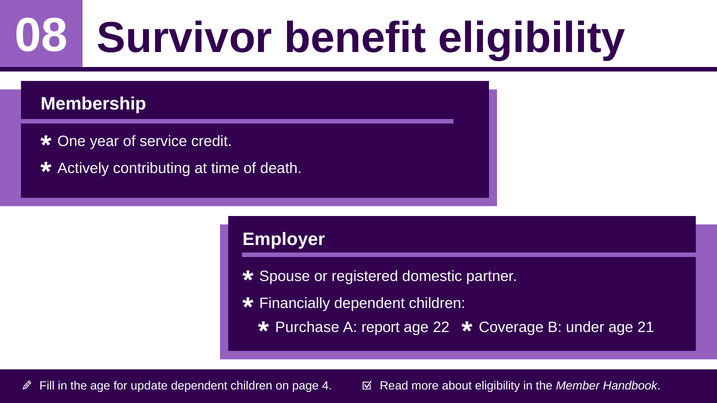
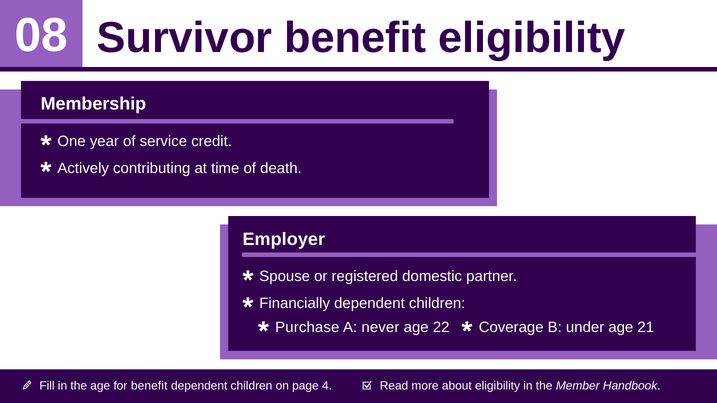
report: report -> never
for update: update -> benefit
